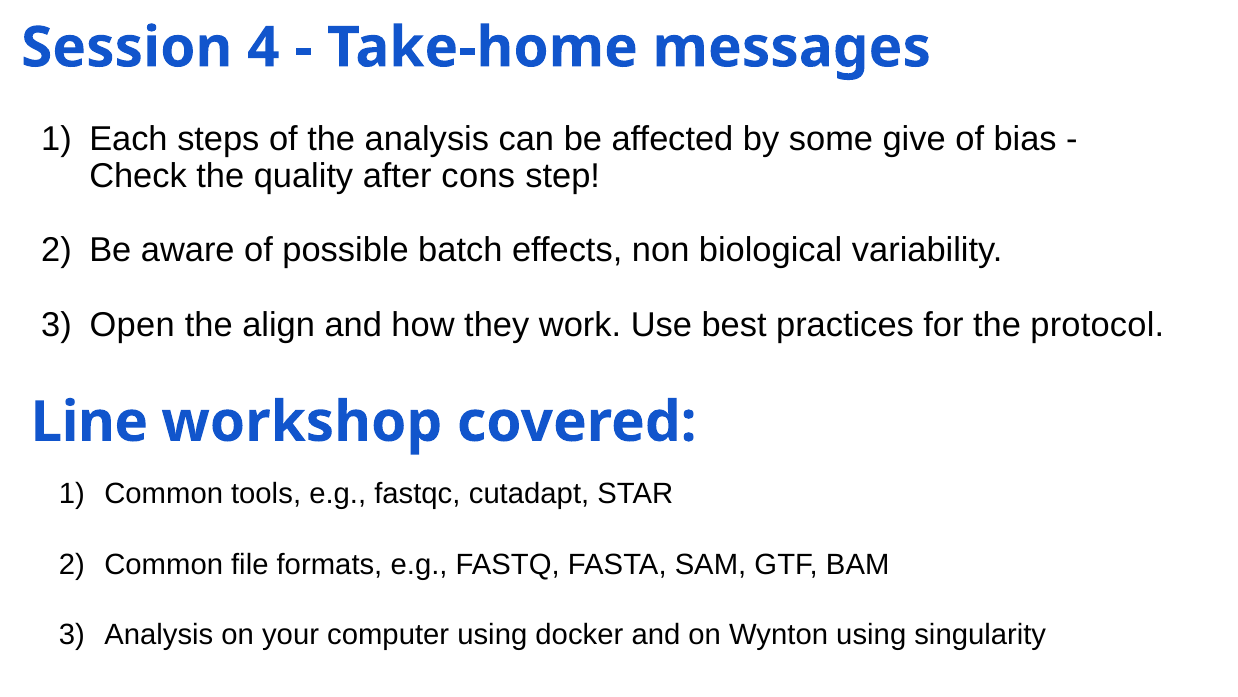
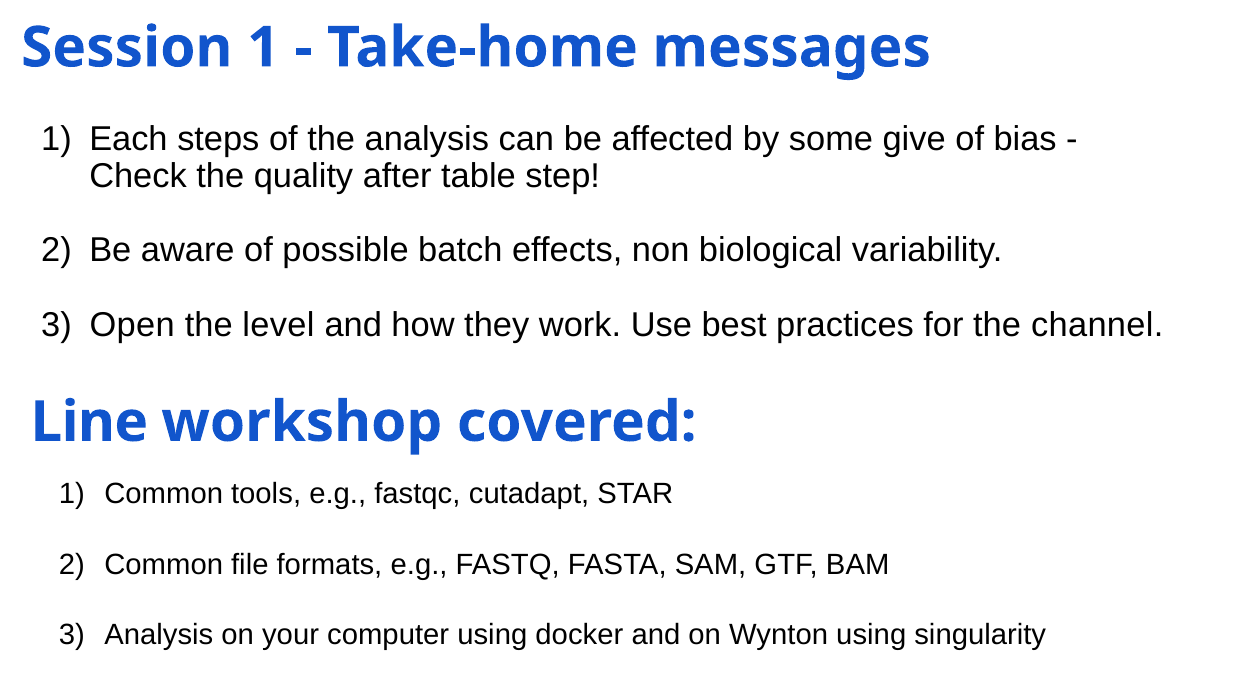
Session 4: 4 -> 1
cons: cons -> table
align: align -> level
protocol: protocol -> channel
